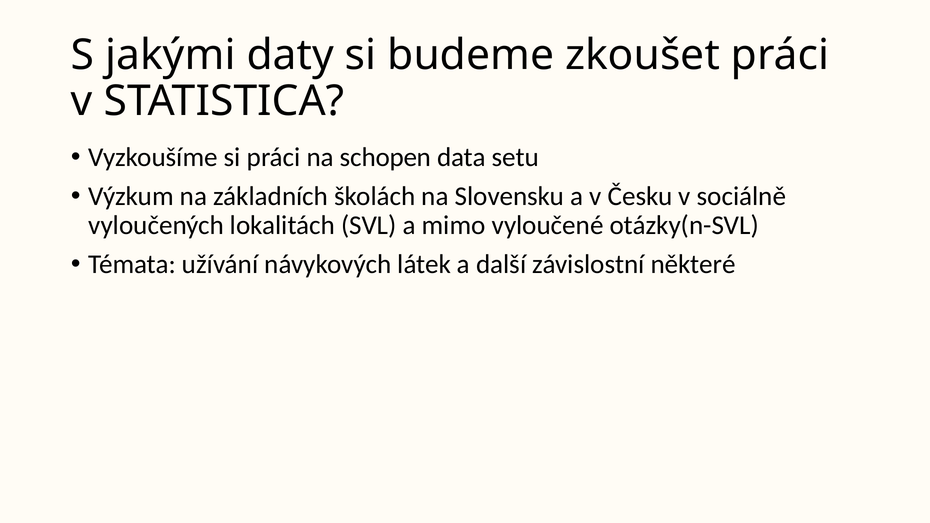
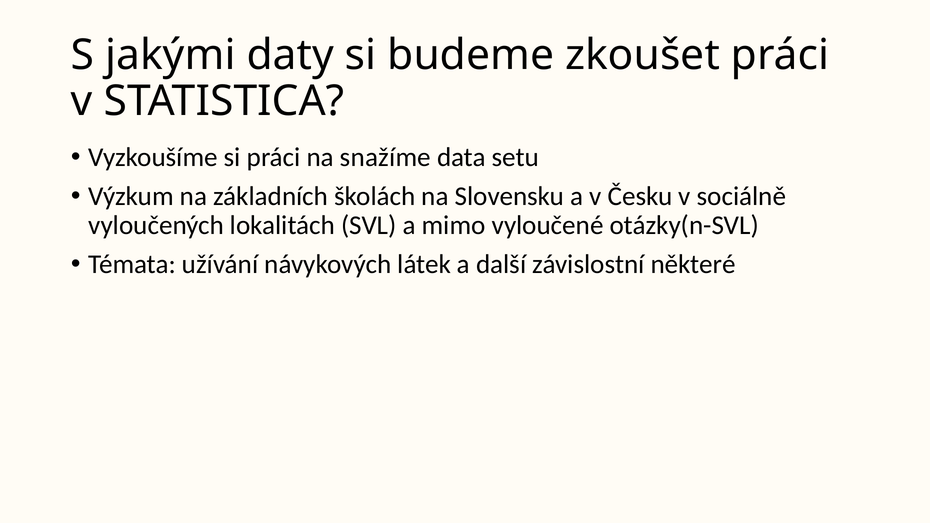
schopen: schopen -> snažíme
